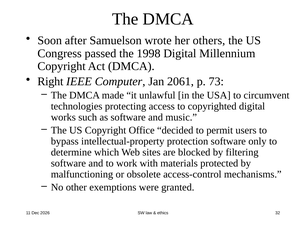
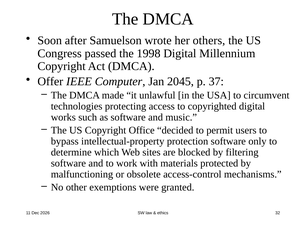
Right: Right -> Offer
2061: 2061 -> 2045
73: 73 -> 37
